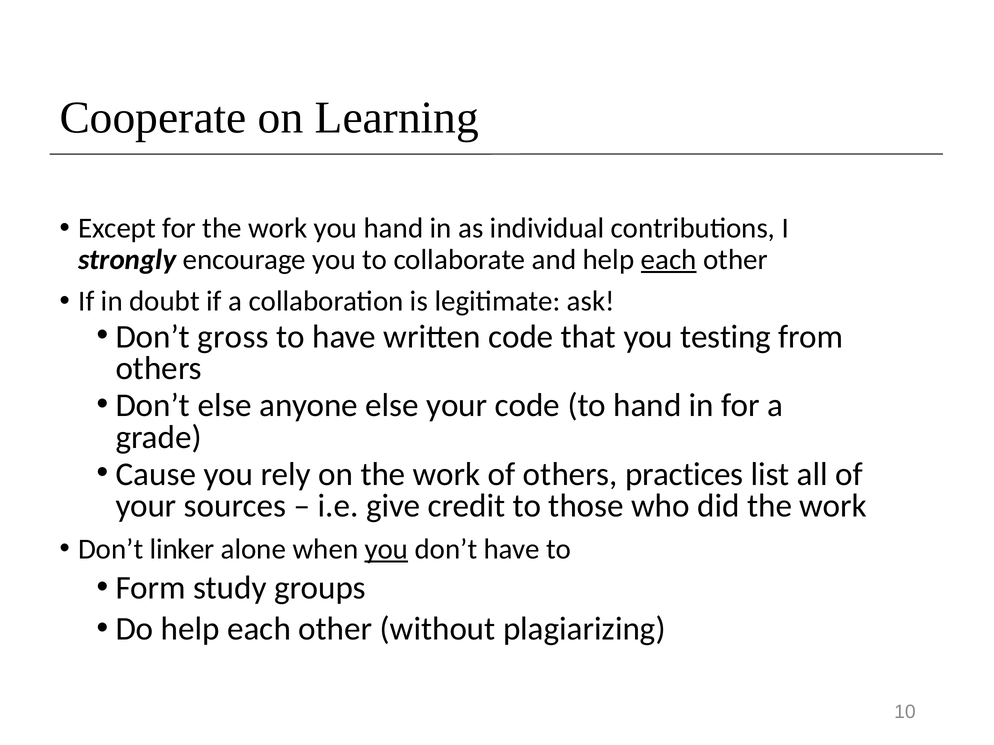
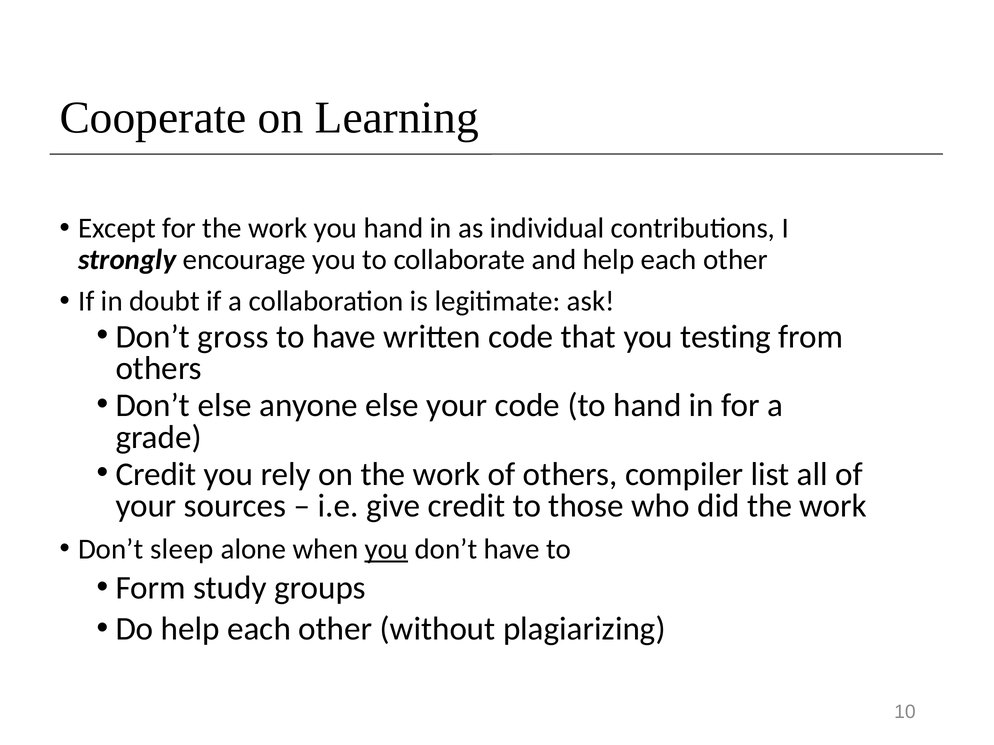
each at (669, 260) underline: present -> none
Cause at (156, 474): Cause -> Credit
practices: practices -> compiler
linker: linker -> sleep
